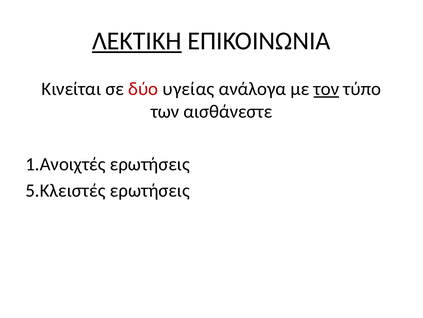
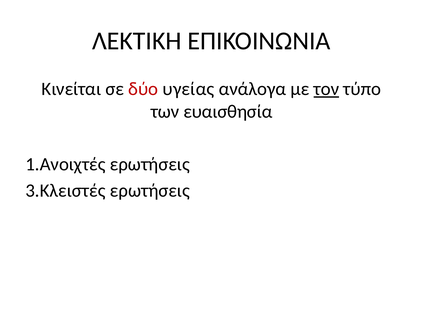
ΛΕΚΤΙΚΗ underline: present -> none
αισθάνεστε: αισθάνεστε -> ευαισθησία
5.Κλειστές: 5.Κλειστές -> 3.Κλειστές
